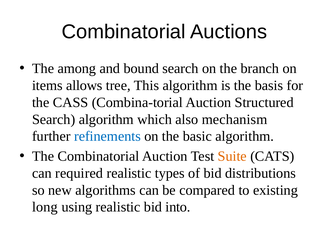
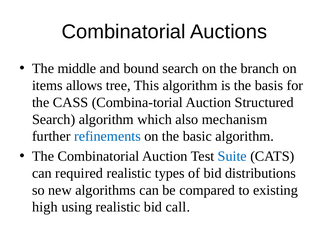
among: among -> middle
Suite colour: orange -> blue
long: long -> high
into: into -> call
